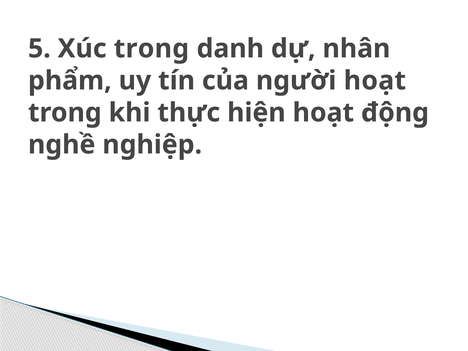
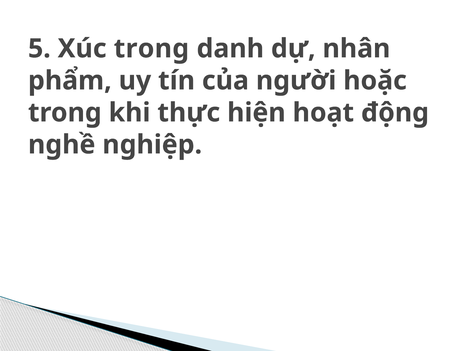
người hoạt: hoạt -> hoặc
